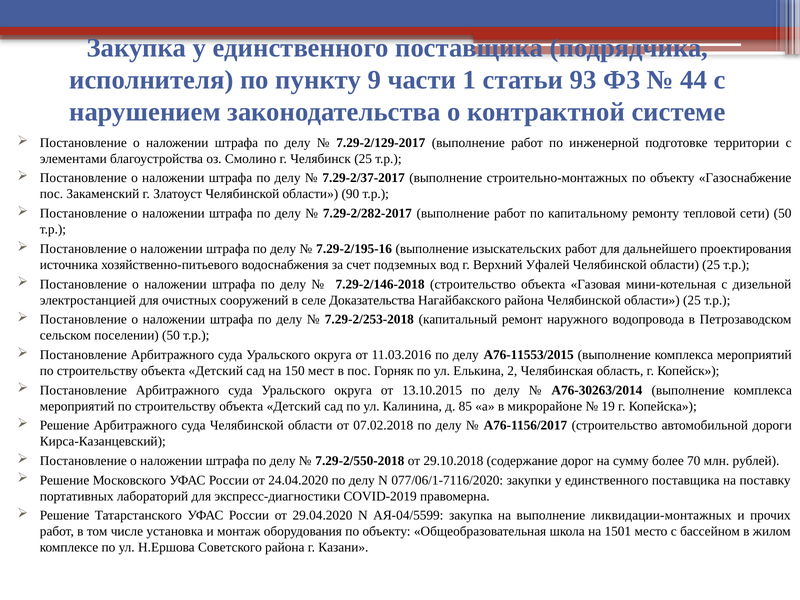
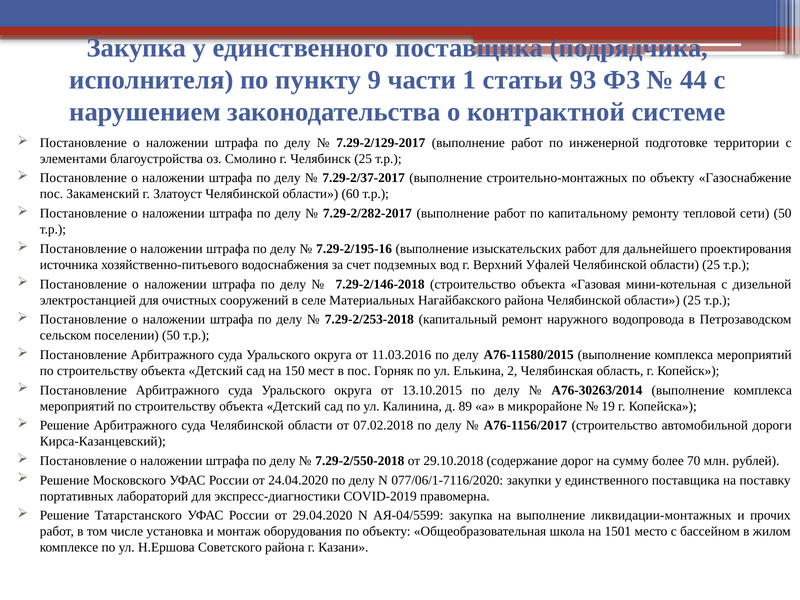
90: 90 -> 60
Доказательства: Доказательства -> Материальных
А76-11553/2015: А76-11553/2015 -> А76-11580/2015
85: 85 -> 89
